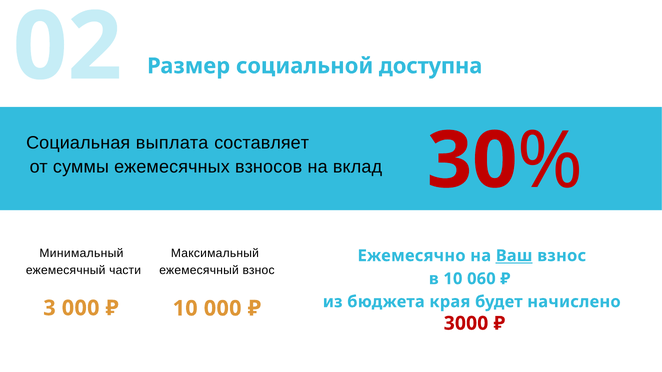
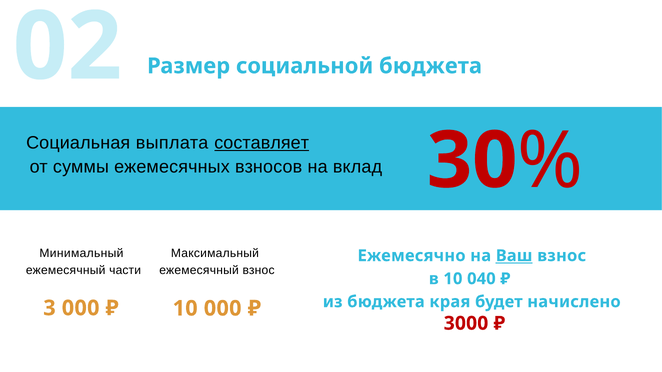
социальной доступна: доступна -> бюджета
составляет underline: none -> present
060: 060 -> 040
